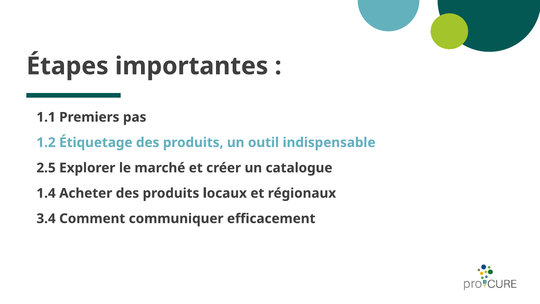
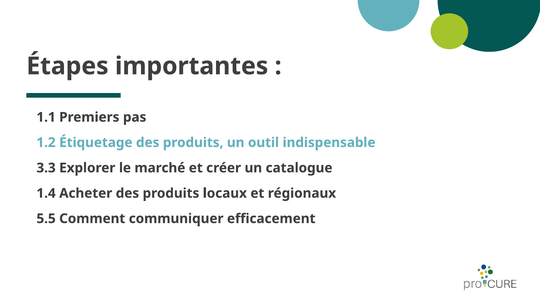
2.5: 2.5 -> 3.3
3.4: 3.4 -> 5.5
